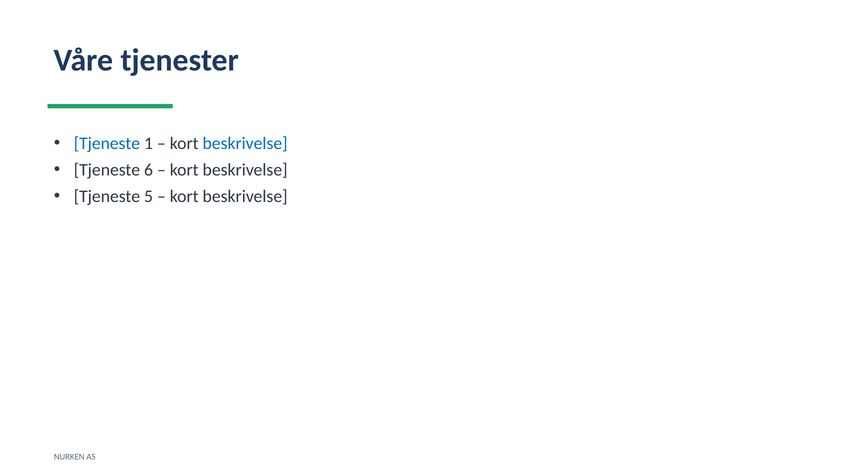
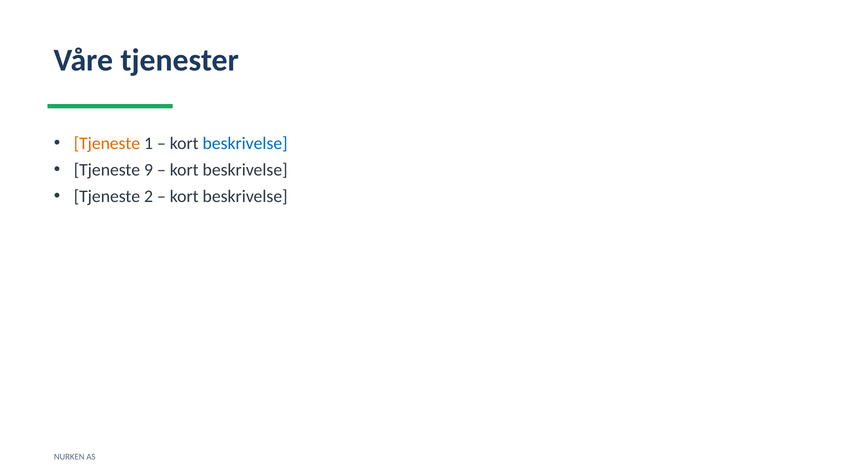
Tjeneste at (107, 143) colour: blue -> orange
6: 6 -> 9
5: 5 -> 2
